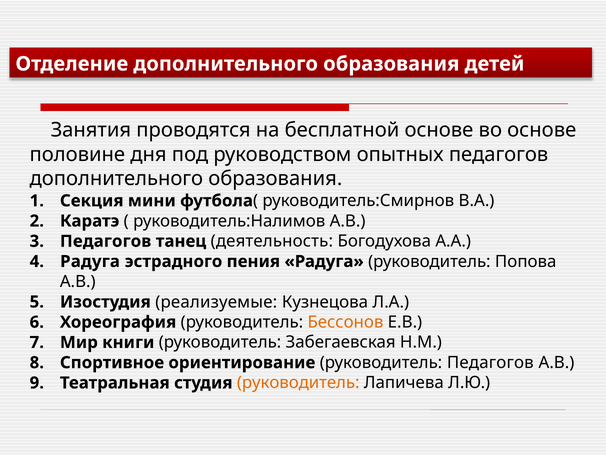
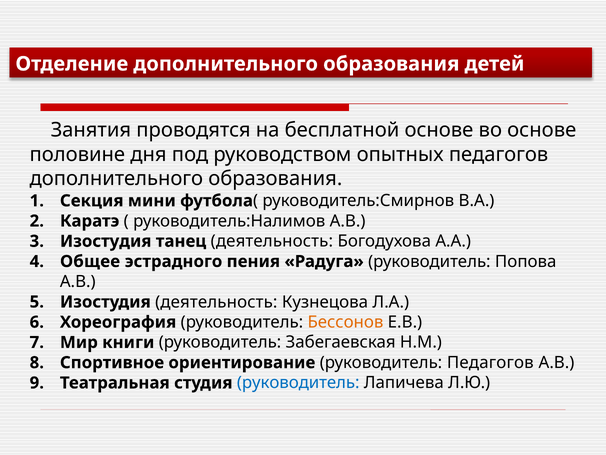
Педагогов at (106, 241): Педагогов -> Изостудия
Радуга at (90, 261): Радуга -> Общее
Изостудия реализуемые: реализуемые -> деятельность
руководитель at (298, 382) colour: orange -> blue
